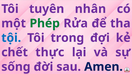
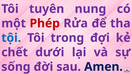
nhân: nhân -> nung
Phép colour: green -> red
thực: thực -> dưới
